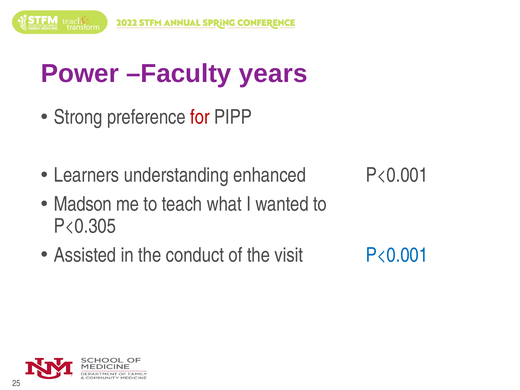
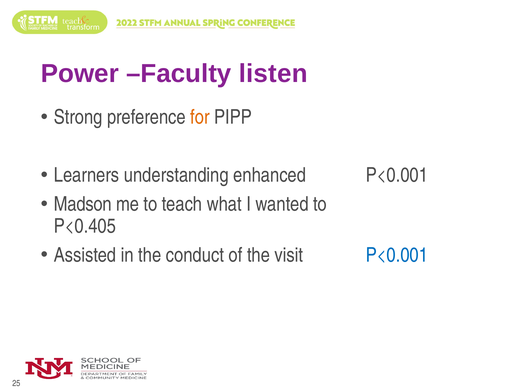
years: years -> listen
for colour: red -> orange
P<0.305: P<0.305 -> P<0.405
